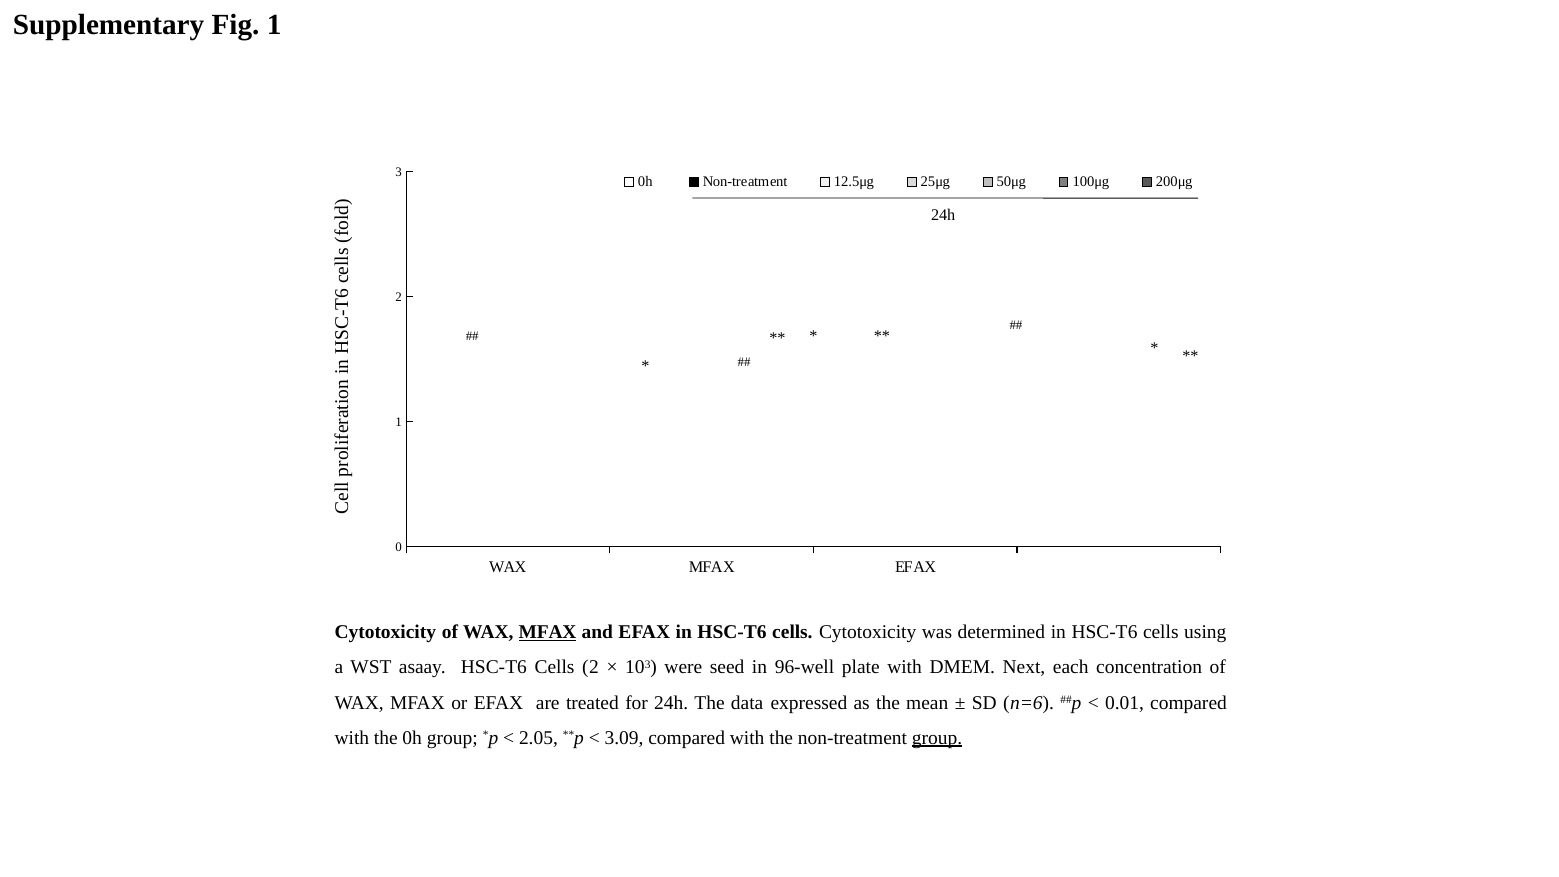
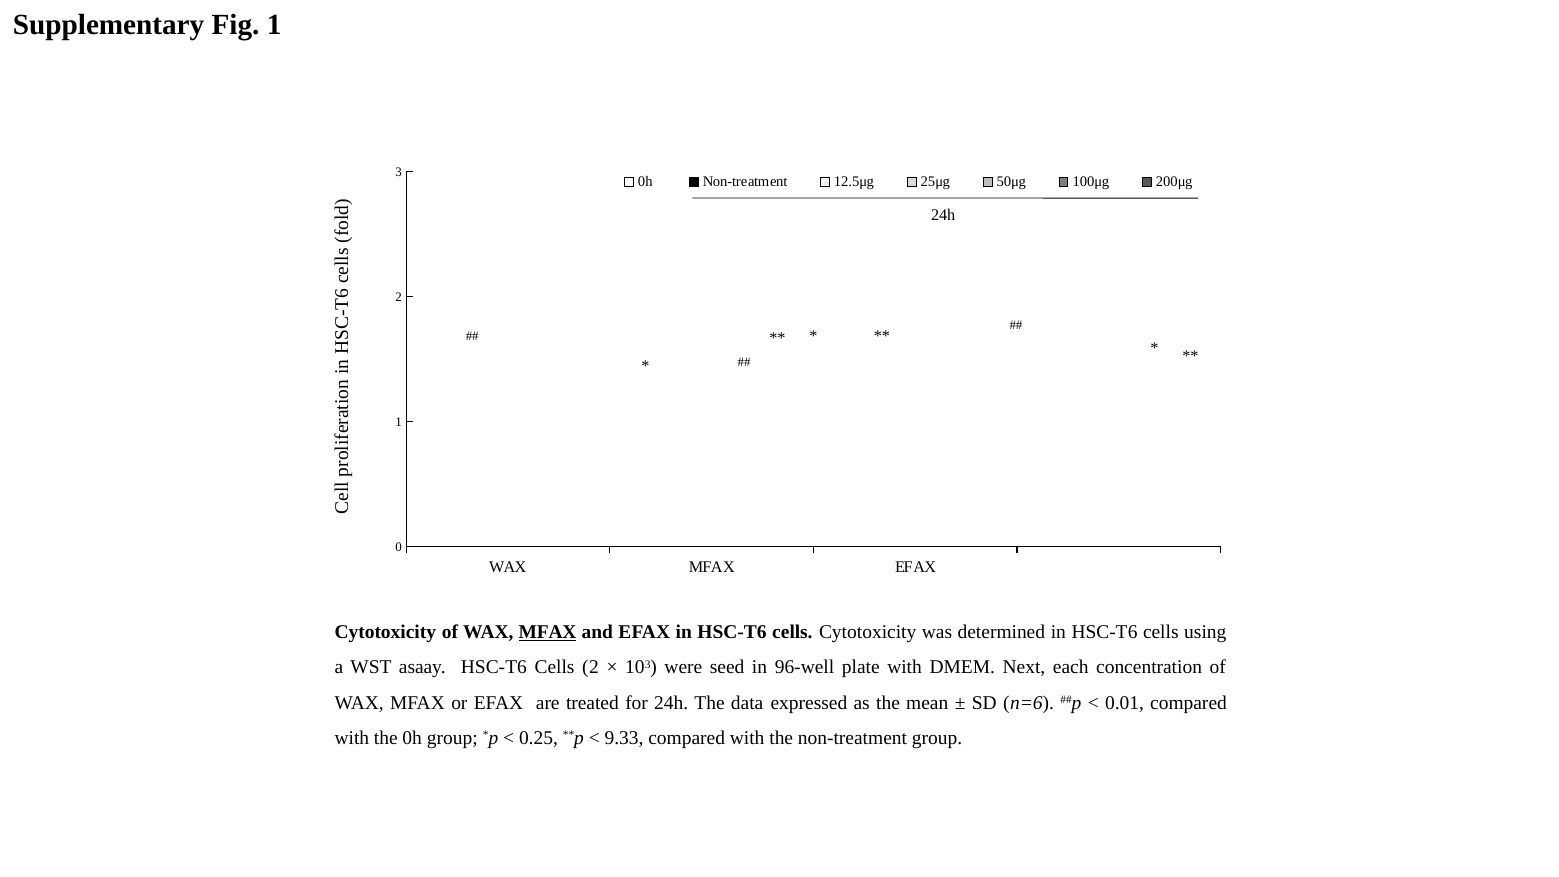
2.05: 2.05 -> 0.25
3.09: 3.09 -> 9.33
group at (937, 738) underline: present -> none
